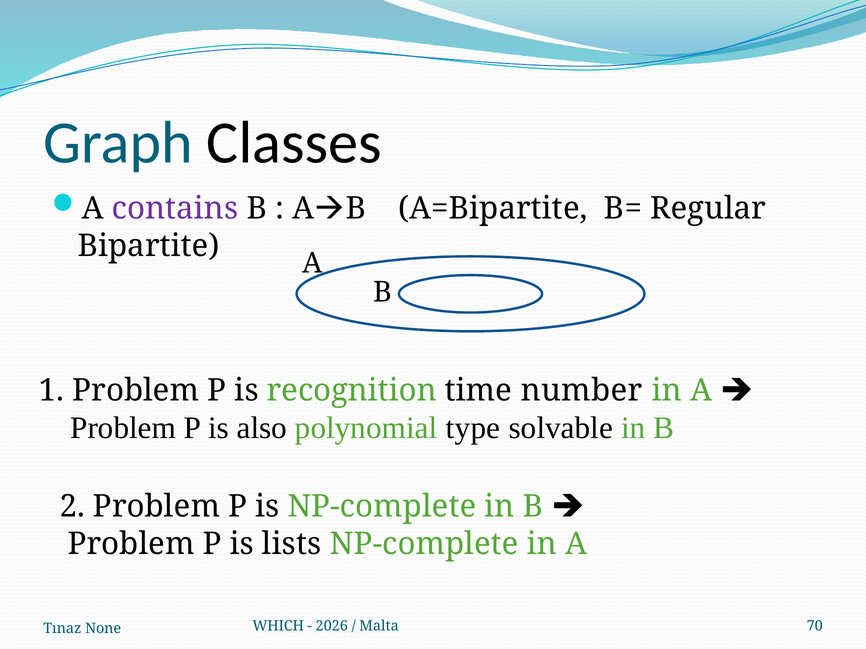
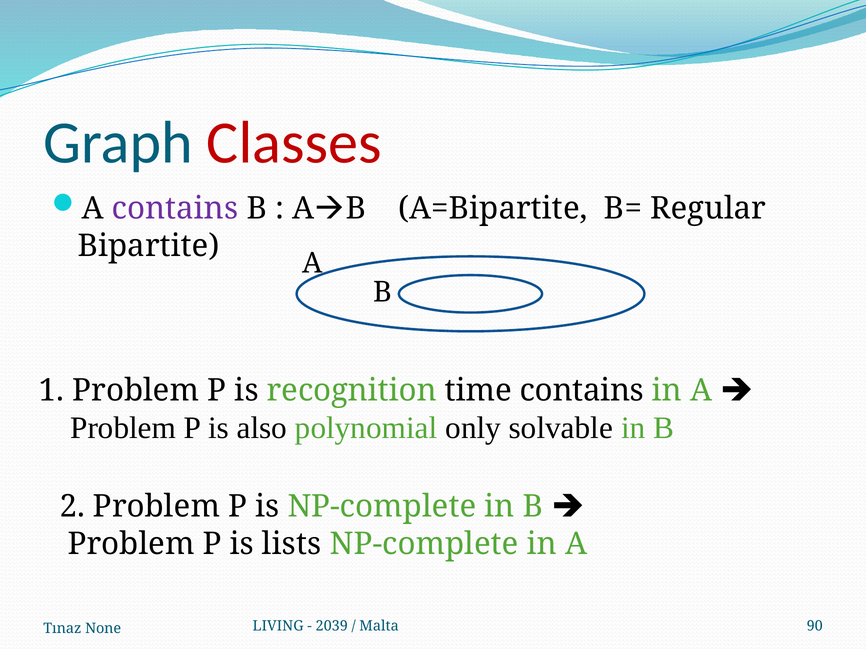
Classes colour: black -> red
time number: number -> contains
type: type -> only
WHICH: WHICH -> LIVING
2026: 2026 -> 2039
70: 70 -> 90
